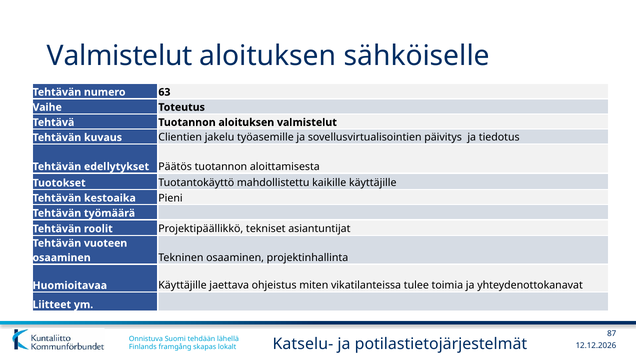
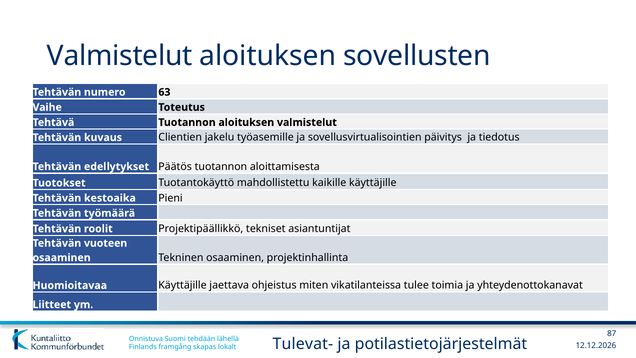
sähköiselle: sähköiselle -> sovellusten
Katselu-: Katselu- -> Tulevat-
